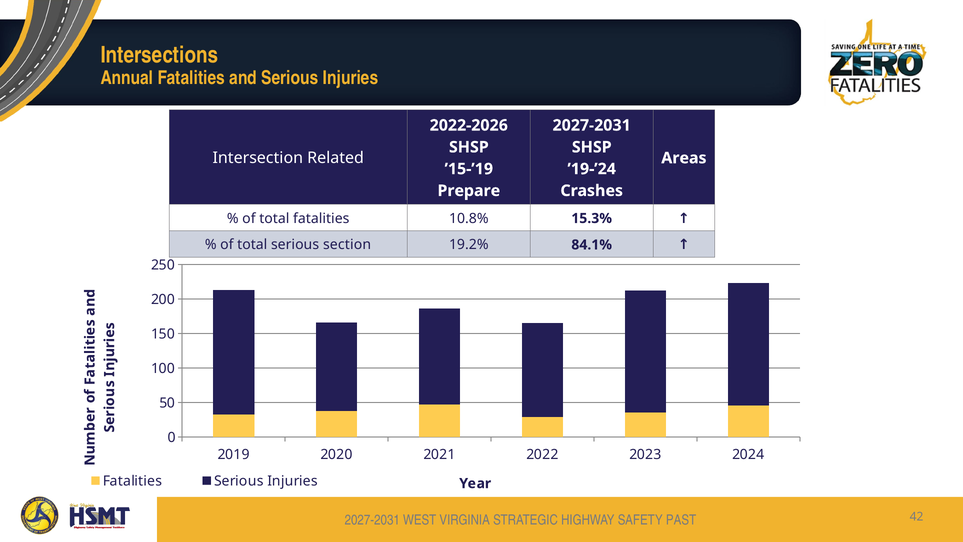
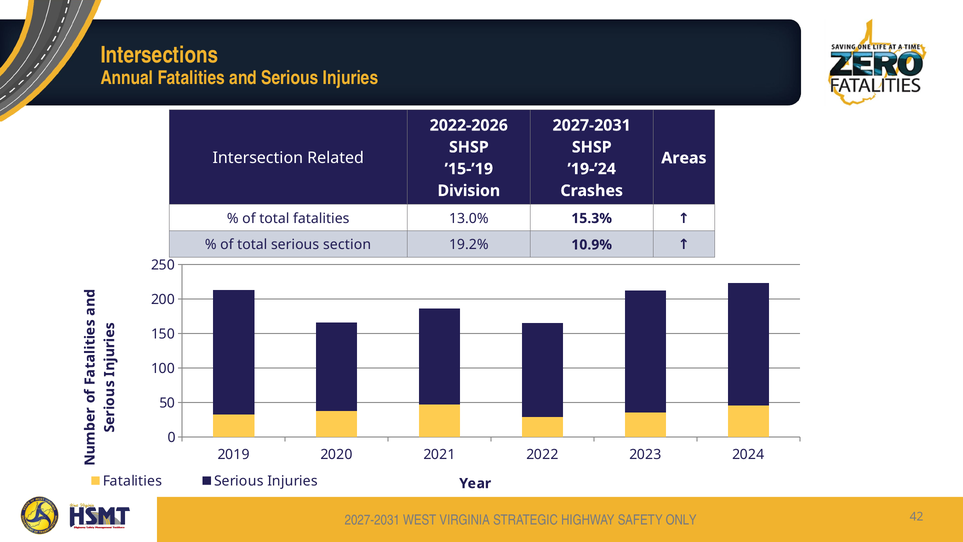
Prepare: Prepare -> Division
10.8%: 10.8% -> 13.0%
84.1%: 84.1% -> 10.9%
PAST: PAST -> ONLY
